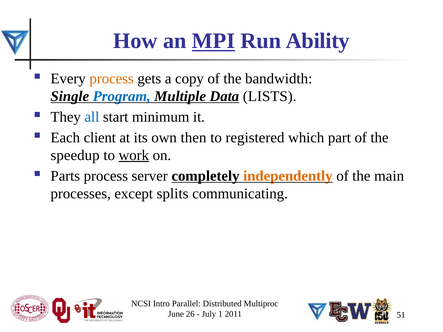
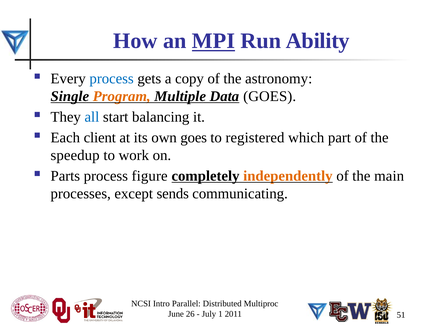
process at (112, 79) colour: orange -> blue
bandwidth: bandwidth -> astronomy
Program colour: blue -> orange
Data LISTS: LISTS -> GOES
minimum: minimum -> balancing
own then: then -> goes
work underline: present -> none
server: server -> figure
splits: splits -> sends
